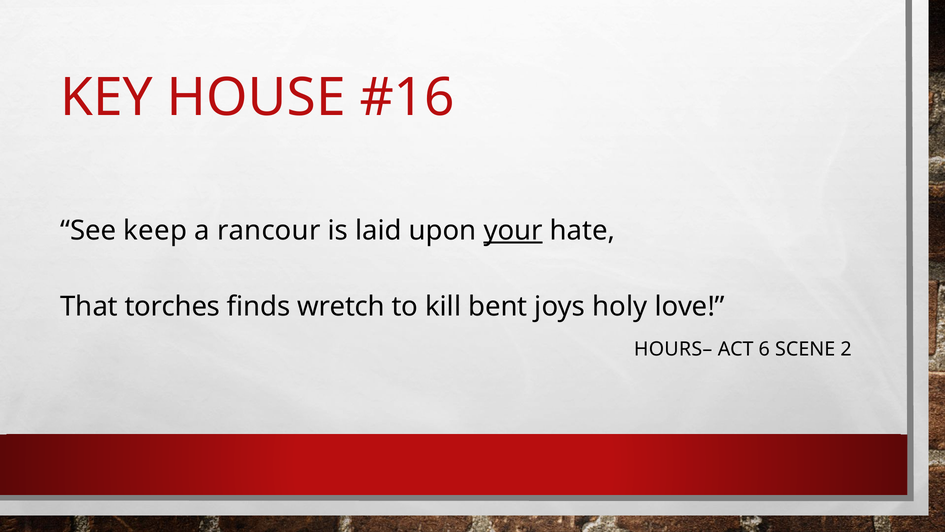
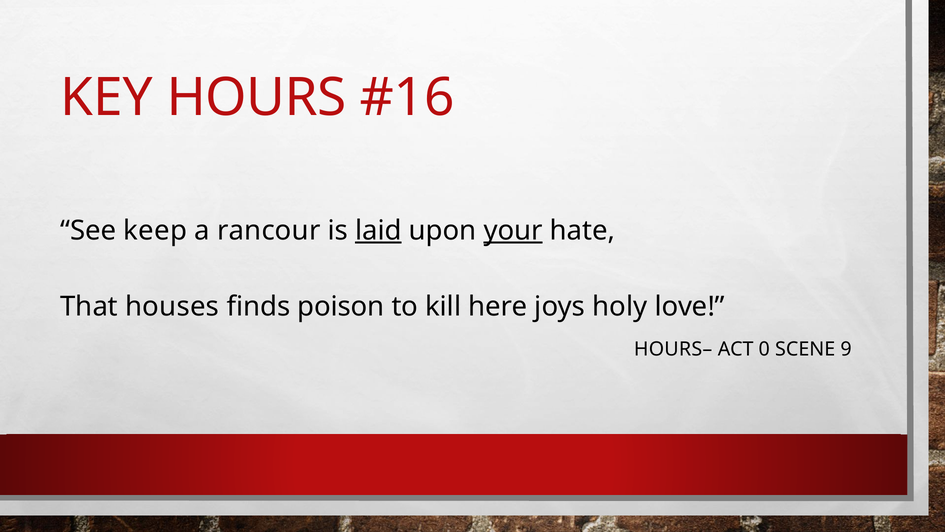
HOUSE: HOUSE -> HOURS
laid underline: none -> present
torches: torches -> houses
wretch: wretch -> poison
bent: bent -> here
6: 6 -> 0
2: 2 -> 9
